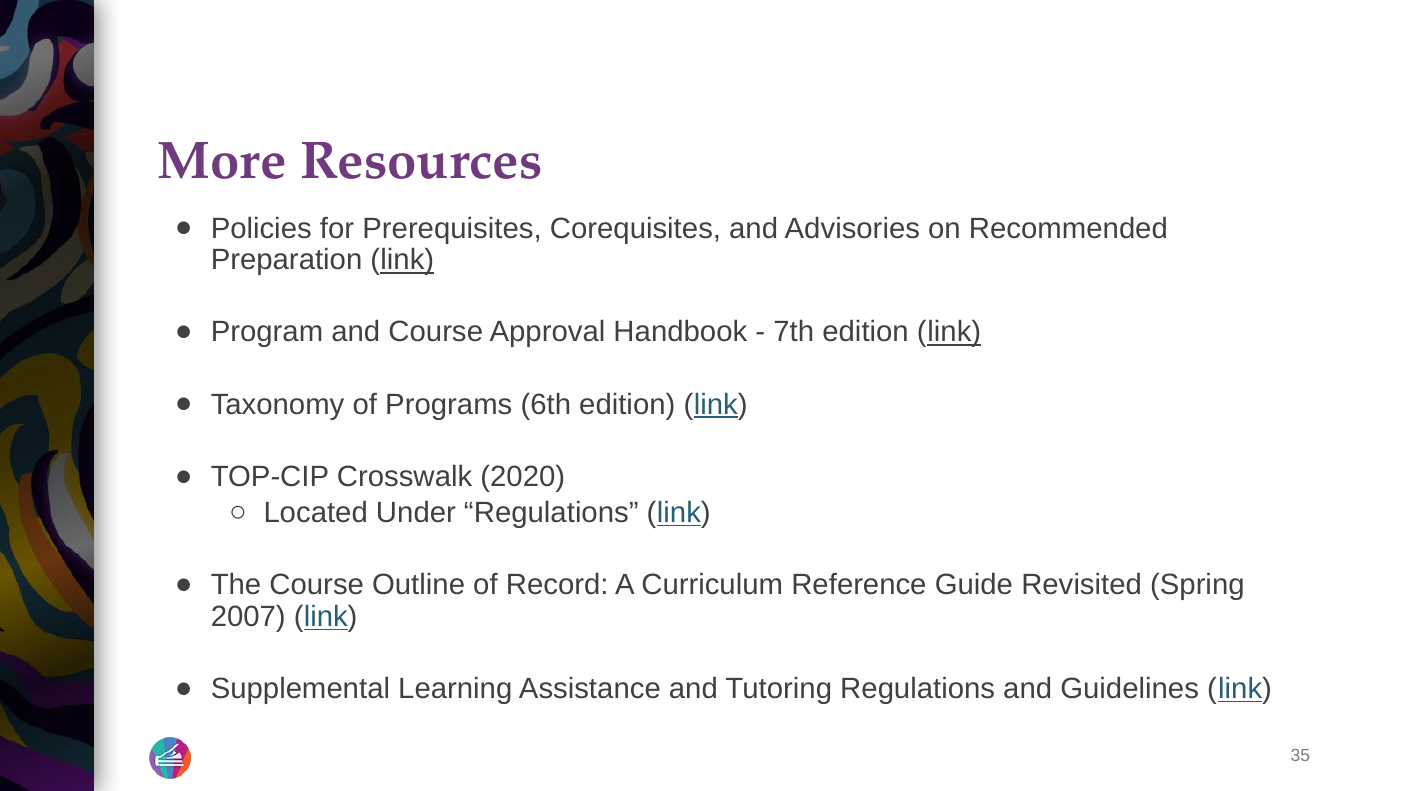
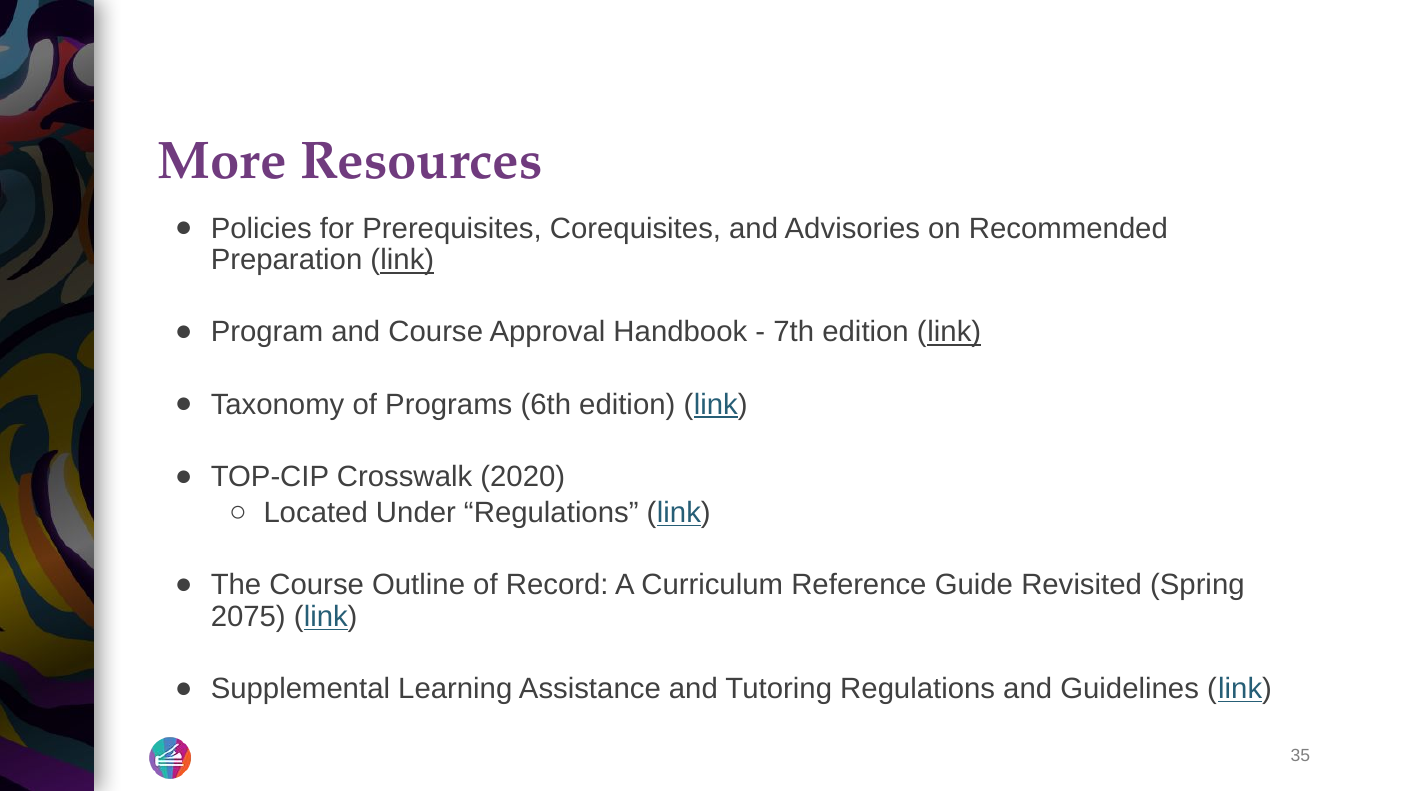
2007: 2007 -> 2075
